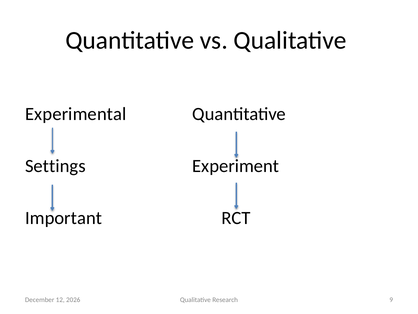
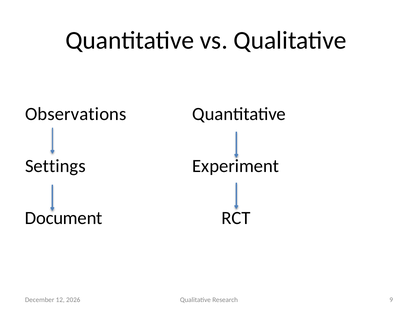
Experimental: Experimental -> Observations
Important: Important -> Document
